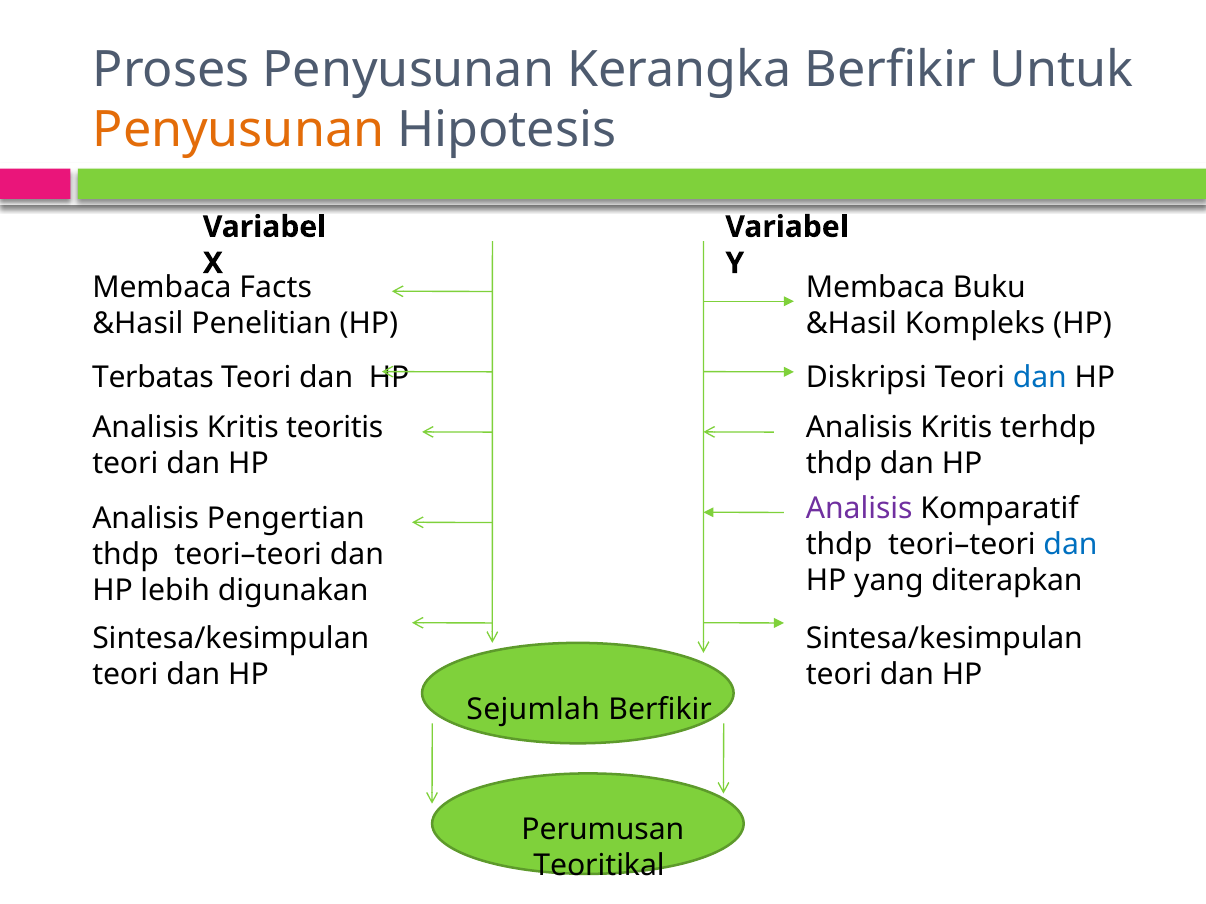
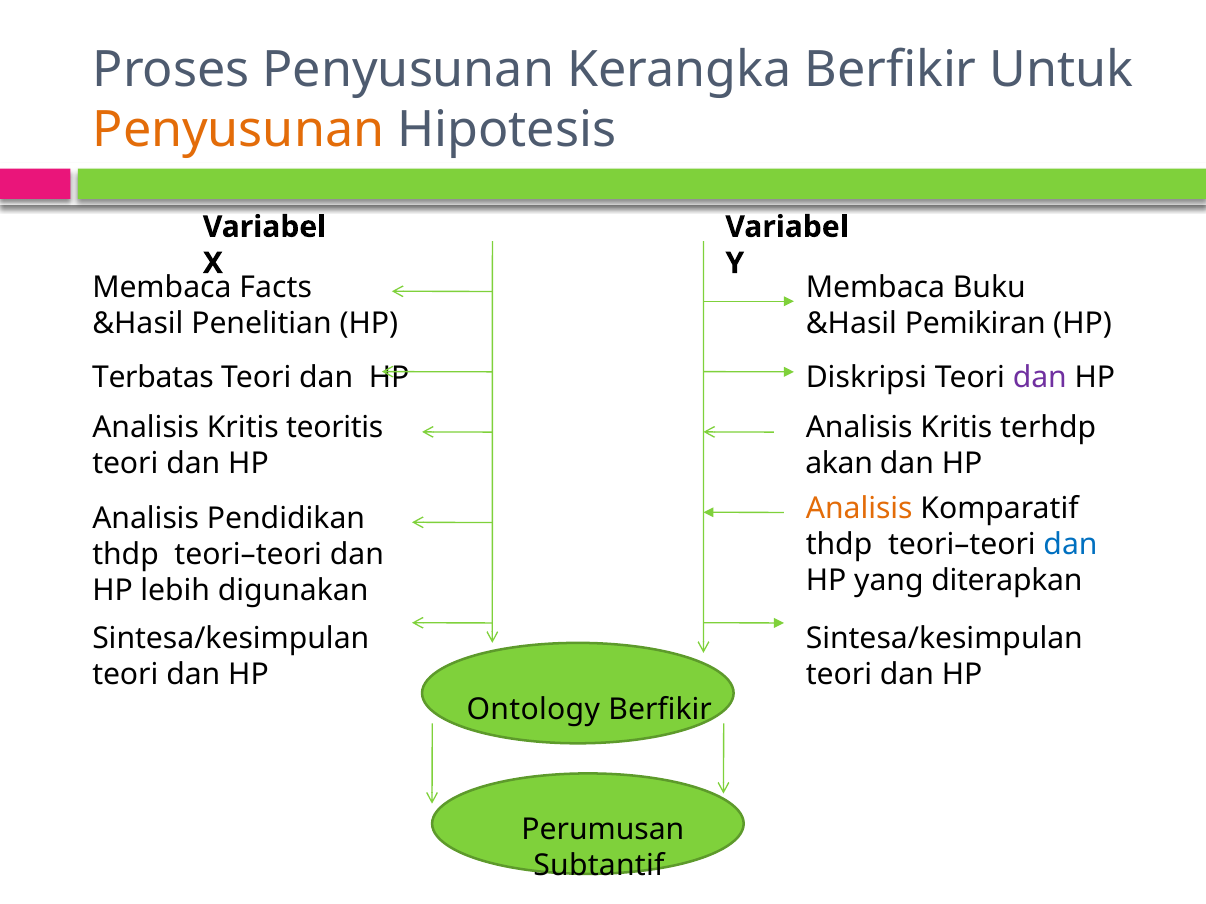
Kompleks: Kompleks -> Pemikiran
dan at (1040, 378) colour: blue -> purple
thdp at (839, 464): thdp -> akan
Analisis at (859, 508) colour: purple -> orange
Pengertian: Pengertian -> Pendidikan
Sejumlah: Sejumlah -> Ontology
Teoritikal: Teoritikal -> Subtantif
